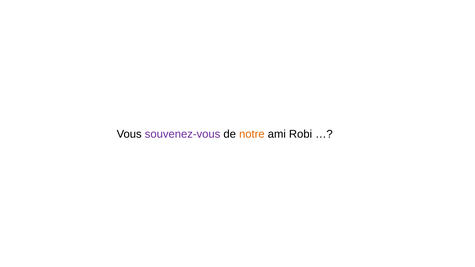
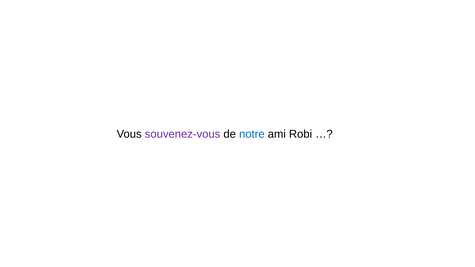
notre colour: orange -> blue
